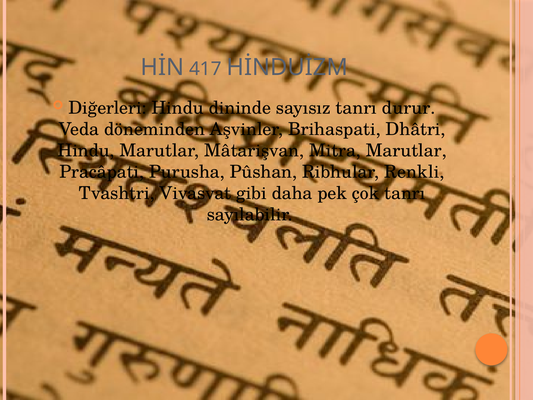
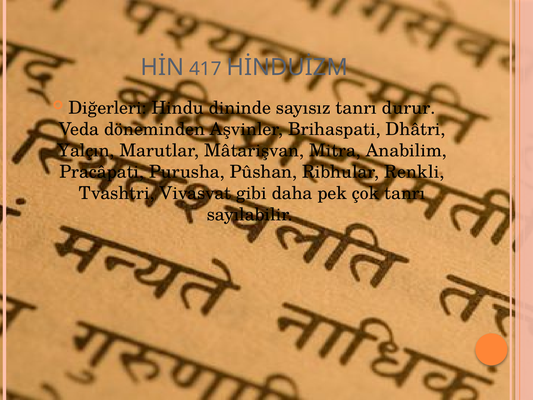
Hindu at (86, 150): Hindu -> Yalçın
Mitra Marutlar: Marutlar -> Anabilim
